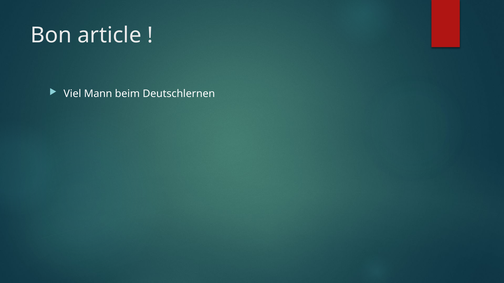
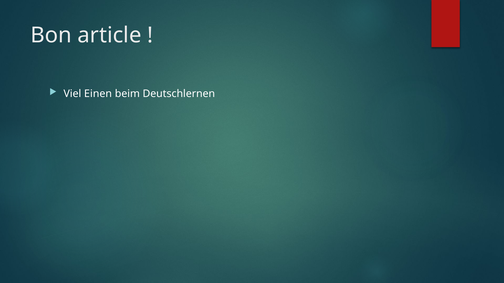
Mann: Mann -> Einen
